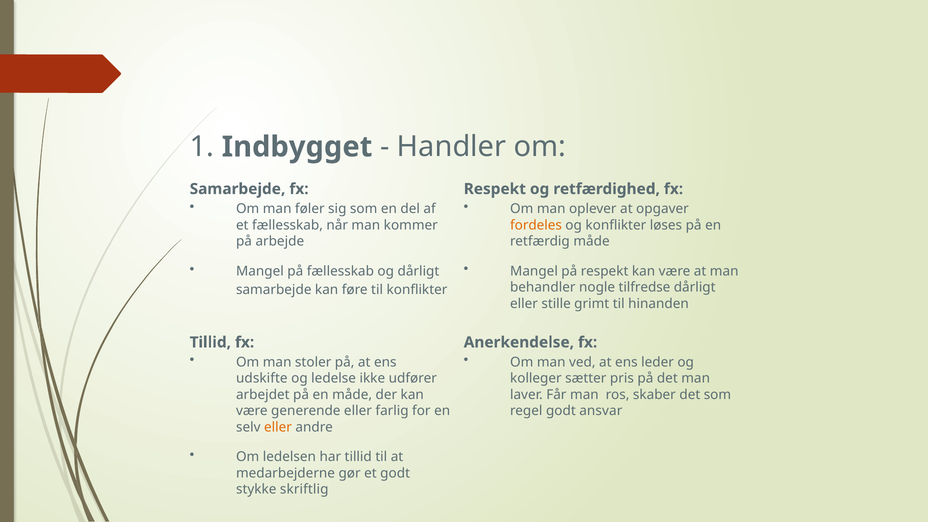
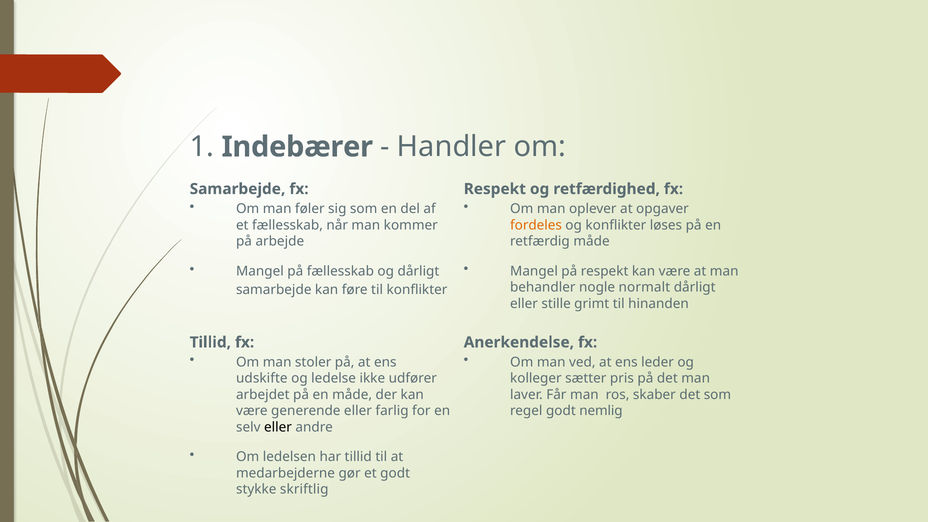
Indbygget: Indbygget -> Indebærer
tilfredse: tilfredse -> normalt
ansvar: ansvar -> nemlig
eller at (278, 427) colour: orange -> black
